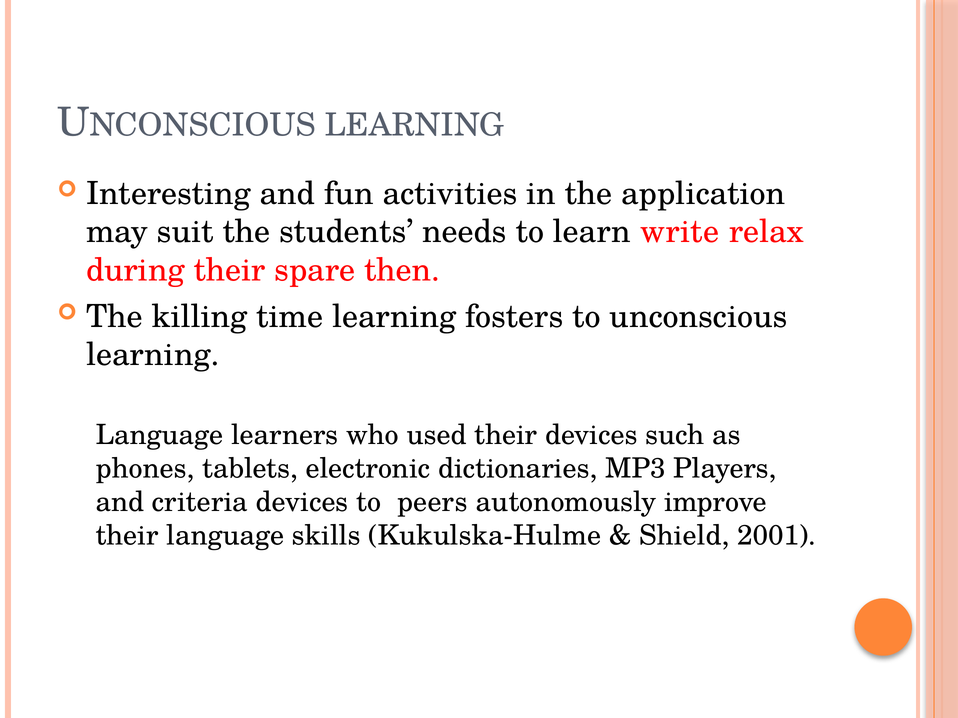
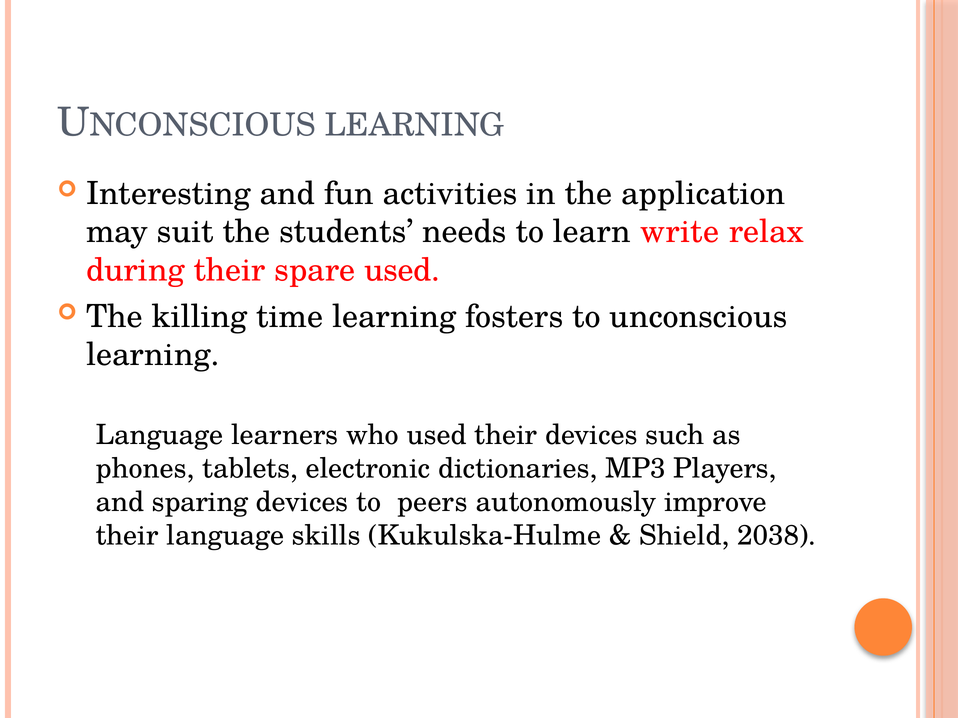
spare then: then -> used
criteria: criteria -> sparing
2001: 2001 -> 2038
